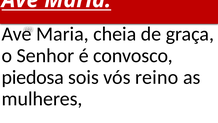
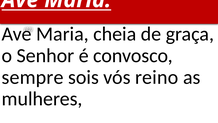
piedosa: piedosa -> sempre
